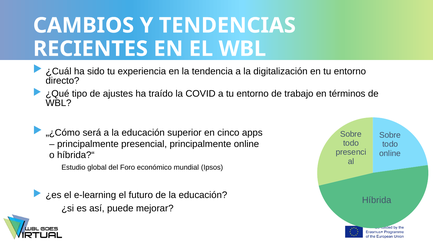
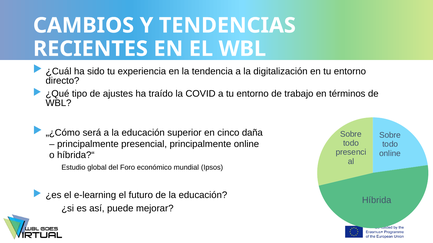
apps: apps -> daña
